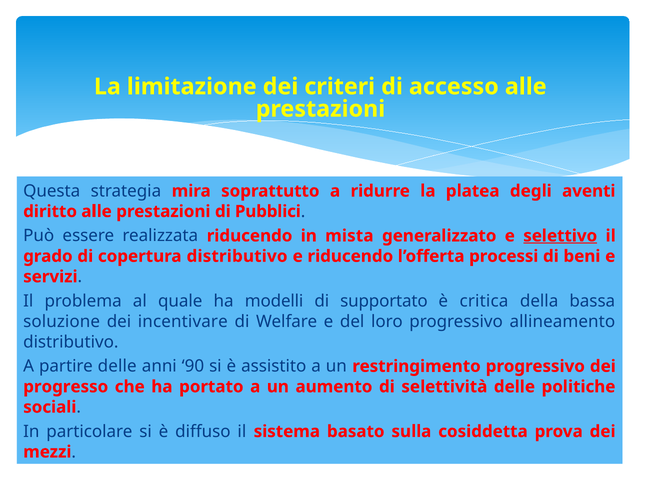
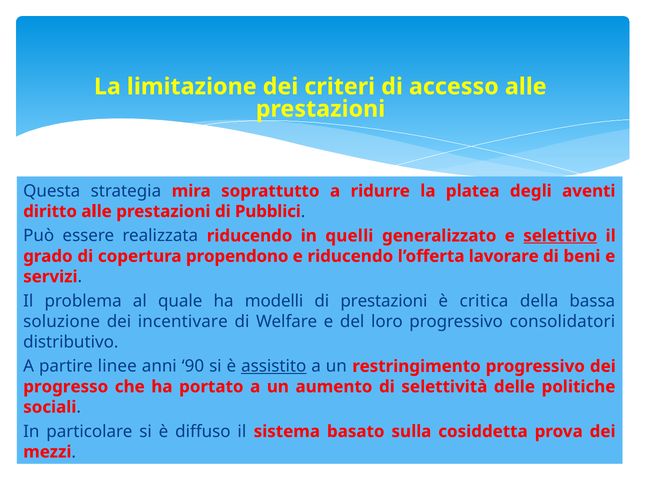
mista: mista -> quelli
copertura distributivo: distributivo -> propendono
processi: processi -> lavorare
di supportato: supportato -> prestazioni
allineamento: allineamento -> consolidatori
partire delle: delle -> linee
assistito underline: none -> present
